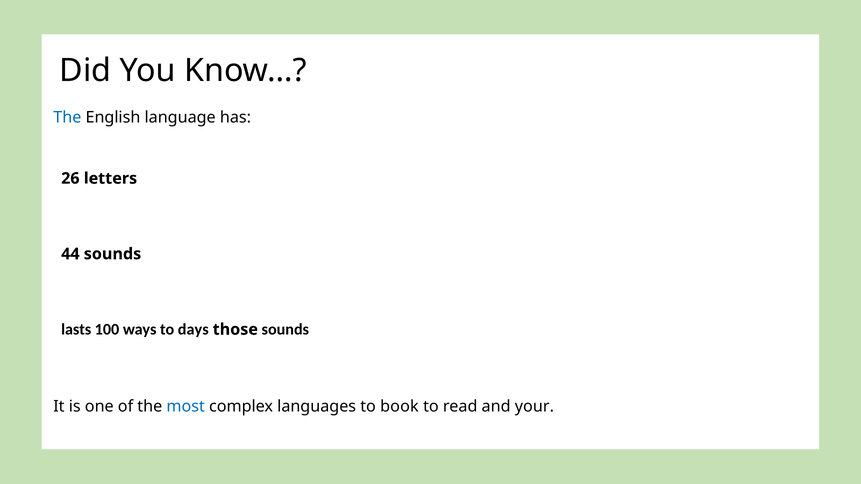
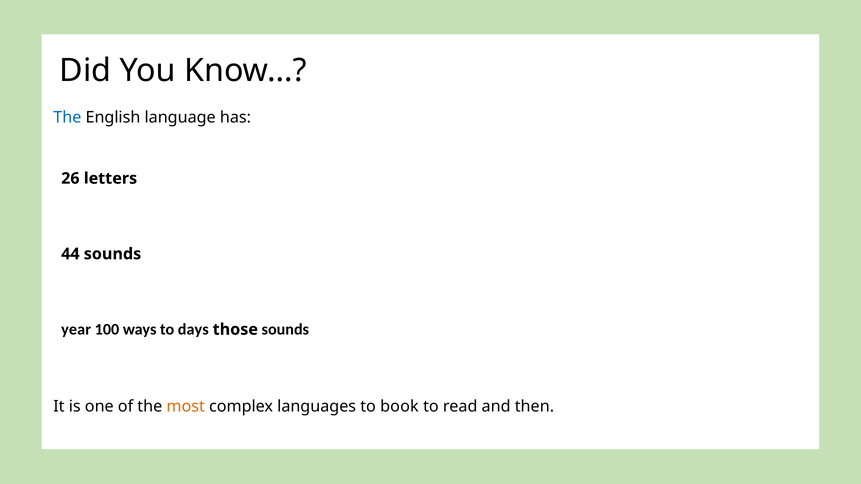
lasts: lasts -> year
most colour: blue -> orange
your: your -> then
